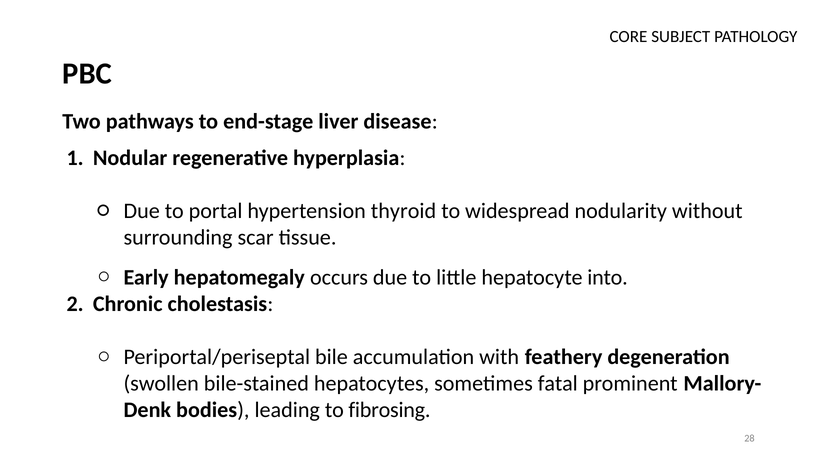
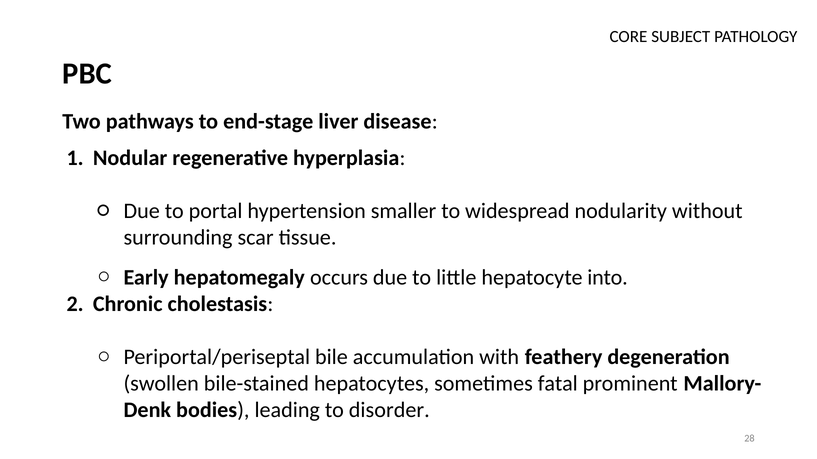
thyroid: thyroid -> smaller
fibrosing: fibrosing -> disorder
